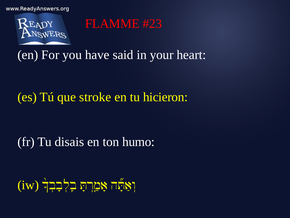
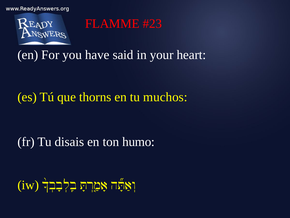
stroke: stroke -> thorns
hicieron: hicieron -> muchos
